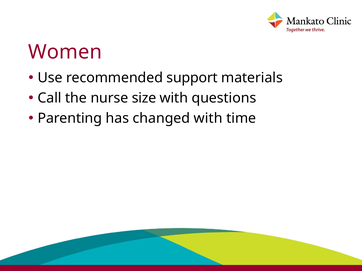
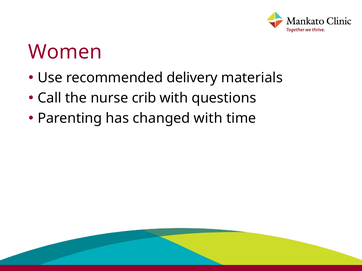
support: support -> delivery
size: size -> crib
